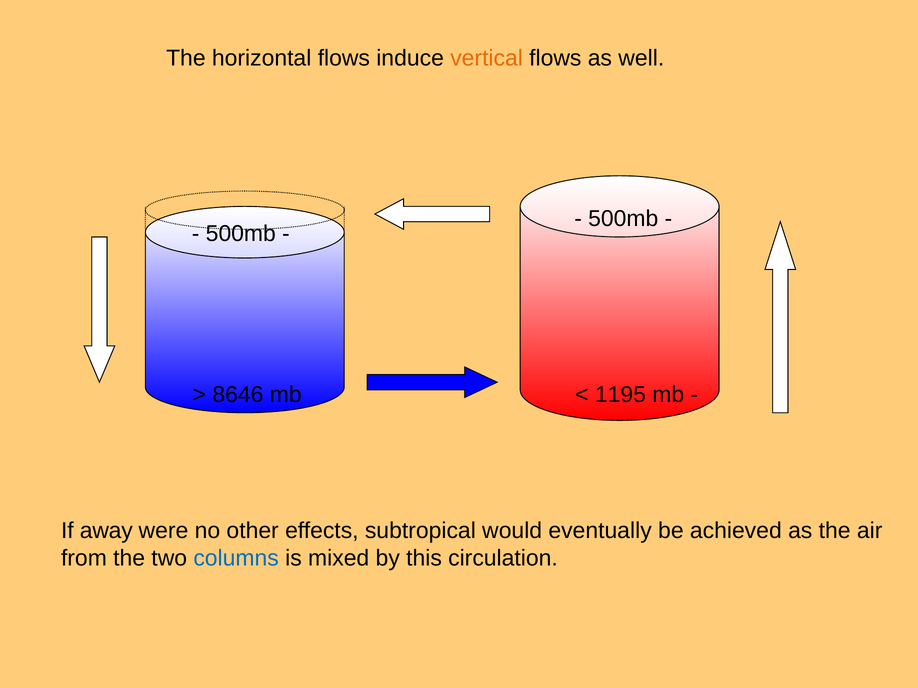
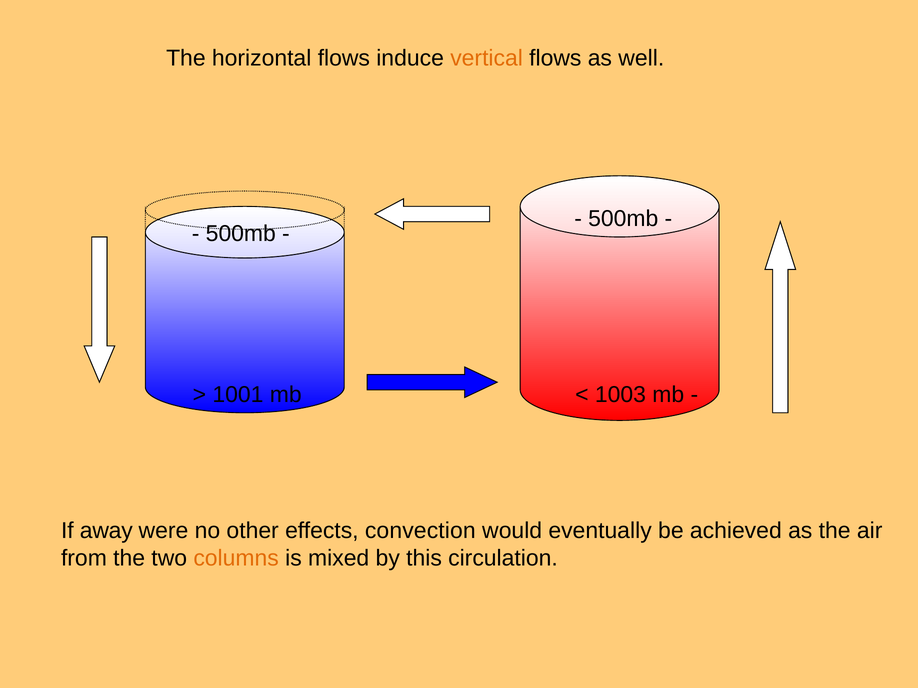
8646: 8646 -> 1001
1195: 1195 -> 1003
subtropical: subtropical -> convection
columns colour: blue -> orange
